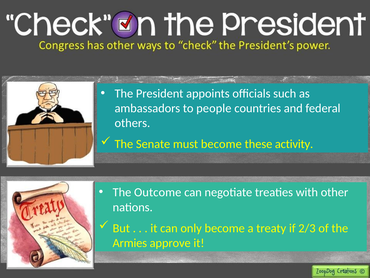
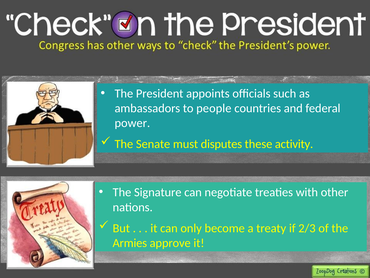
others: others -> power
must become: become -> disputes
Outcome: Outcome -> Signature
